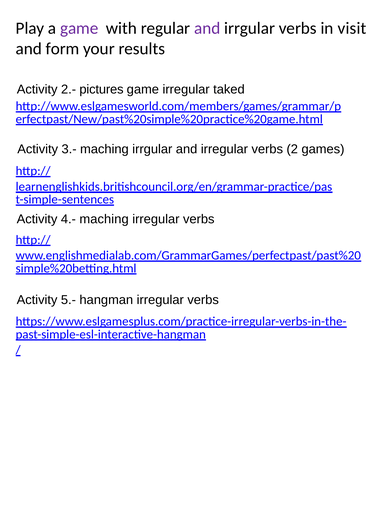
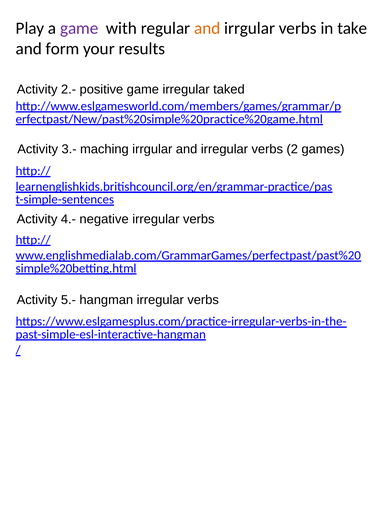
and at (207, 28) colour: purple -> orange
visit: visit -> take
pictures: pictures -> positive
4.- maching: maching -> negative
